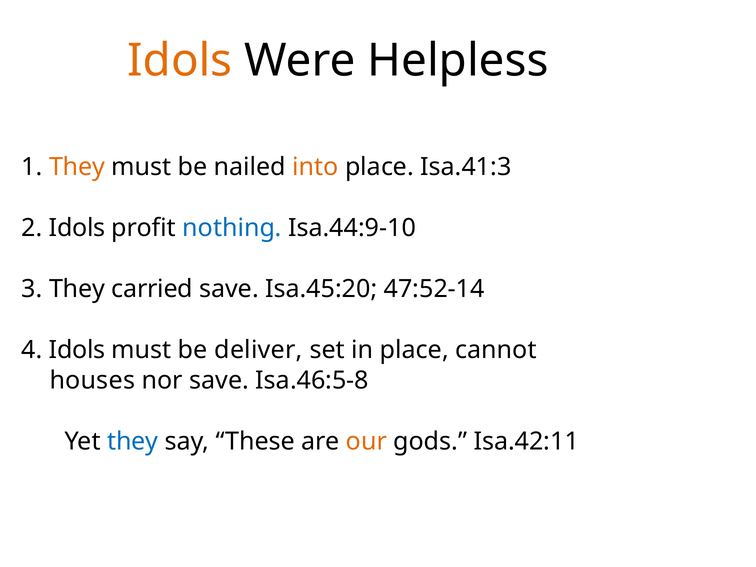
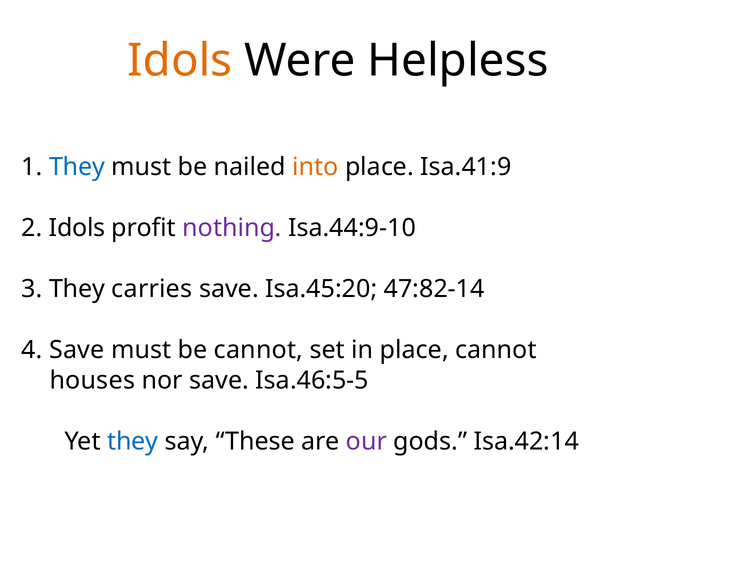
They at (77, 167) colour: orange -> blue
Isa.41:3: Isa.41:3 -> Isa.41:9
nothing colour: blue -> purple
carried: carried -> carries
47:52-14: 47:52-14 -> 47:82-14
4 Idols: Idols -> Save
be deliver: deliver -> cannot
Isa.46:5-8: Isa.46:5-8 -> Isa.46:5-5
our colour: orange -> purple
Isa.42:11: Isa.42:11 -> Isa.42:14
